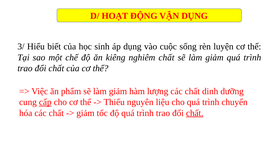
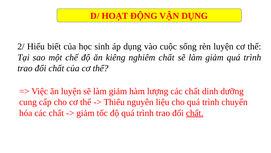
3/: 3/ -> 2/
ăn phẩm: phẩm -> luyện
cấp underline: present -> none
